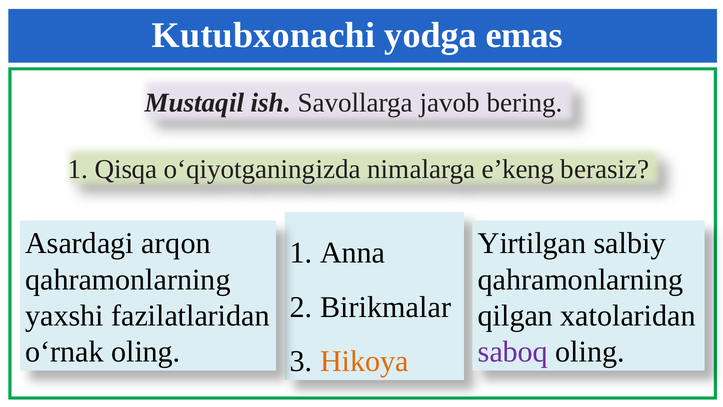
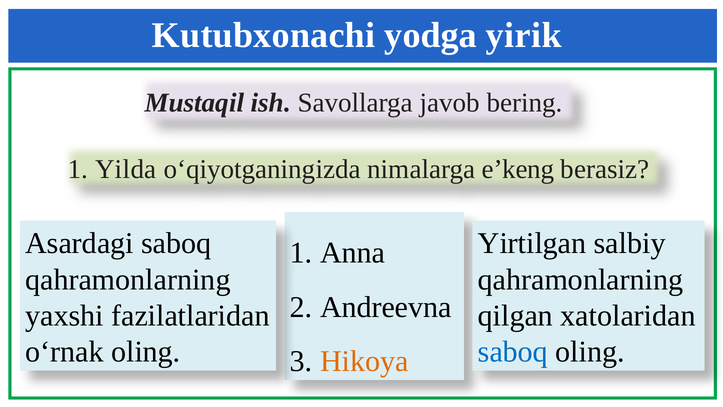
emas: emas -> yirik
Qisqa: Qisqa -> Yilda
Asardagi arqon: arqon -> saboq
Birikmalar: Birikmalar -> Andreevna
saboq at (513, 352) colour: purple -> blue
